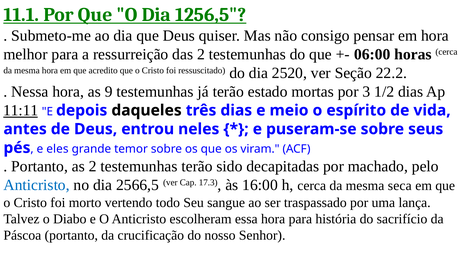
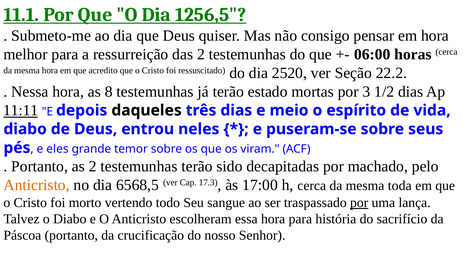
9: 9 -> 8
antes at (25, 129): antes -> diabo
Anticristo at (37, 185) colour: blue -> orange
2566,5: 2566,5 -> 6568,5
16:00: 16:00 -> 17:00
seca: seca -> toda
por at (359, 203) underline: none -> present
